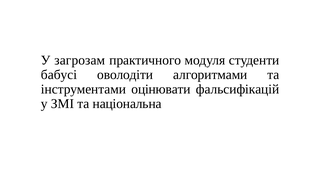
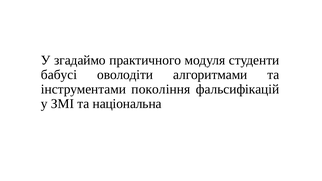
загрозам: загрозам -> згадаймо
оцінювати: оцінювати -> покоління
